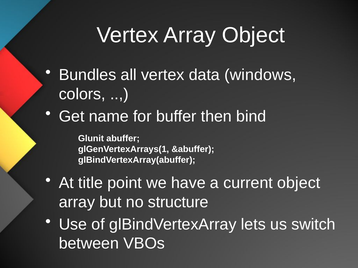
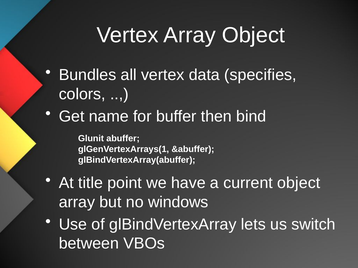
windows: windows -> specifies
structure: structure -> windows
